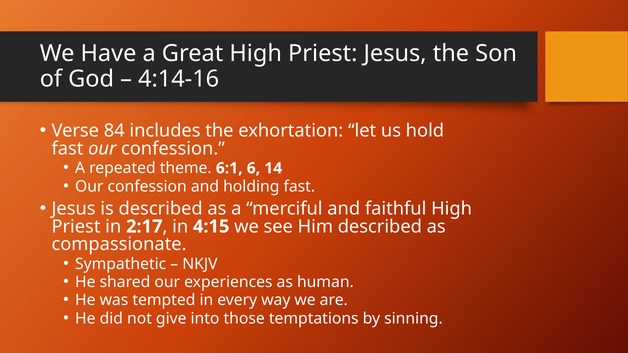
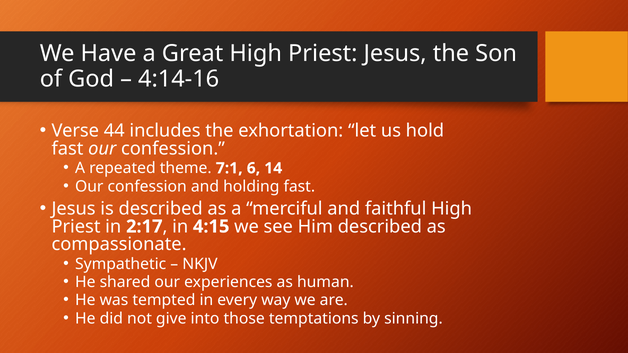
84: 84 -> 44
6:1: 6:1 -> 7:1
